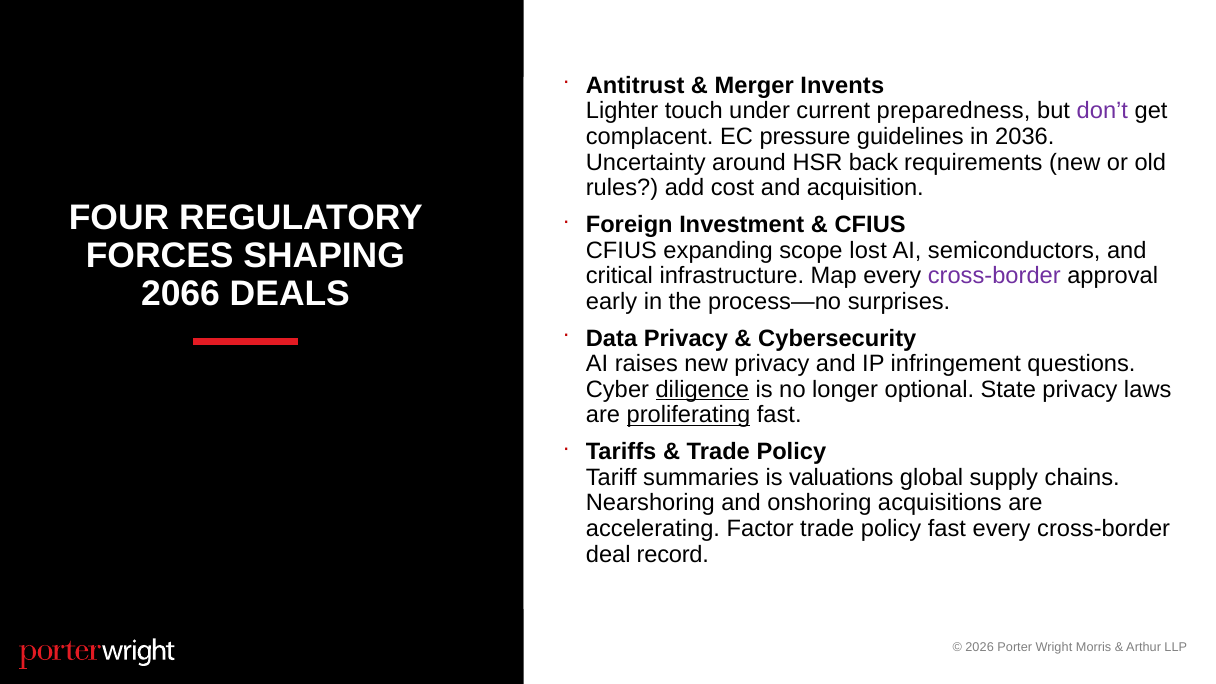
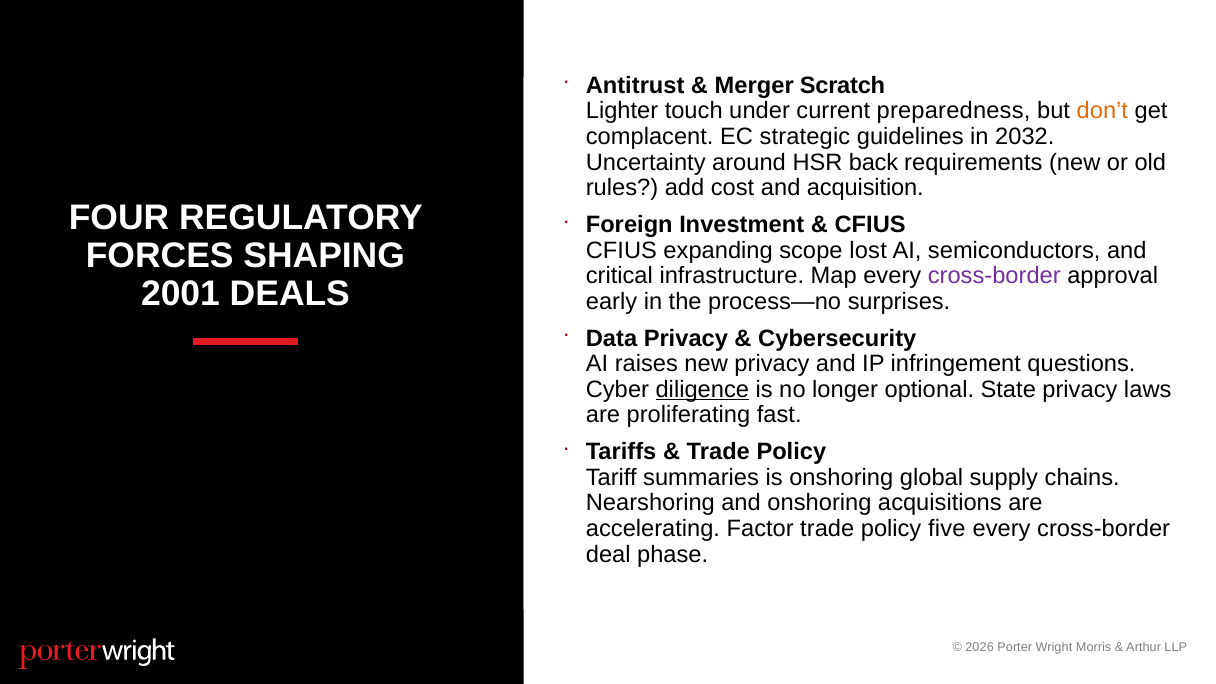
Invents: Invents -> Scratch
don’t colour: purple -> orange
pressure: pressure -> strategic
2036: 2036 -> 2032
2066: 2066 -> 2001
proliferating underline: present -> none
is valuations: valuations -> onshoring
policy fast: fast -> five
record: record -> phase
